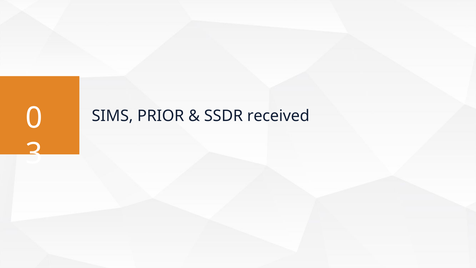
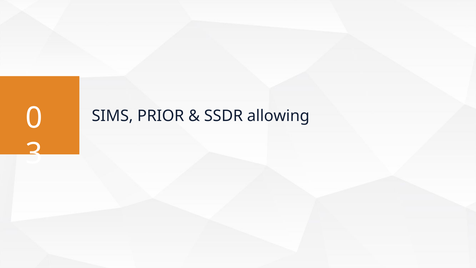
received: received -> allowing
